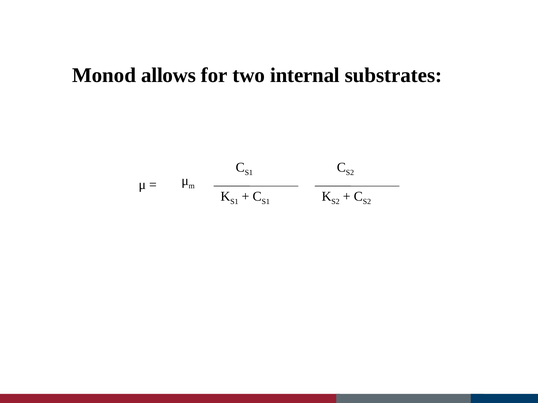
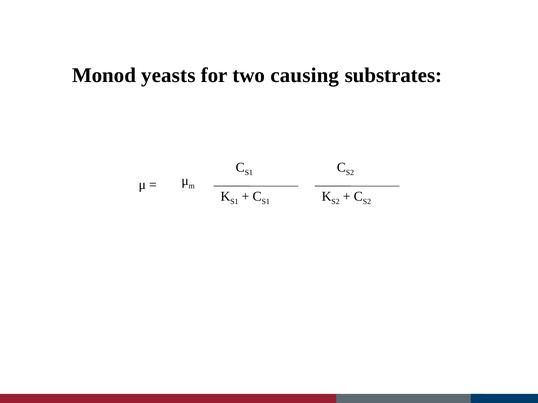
allows: allows -> yeasts
internal: internal -> causing
